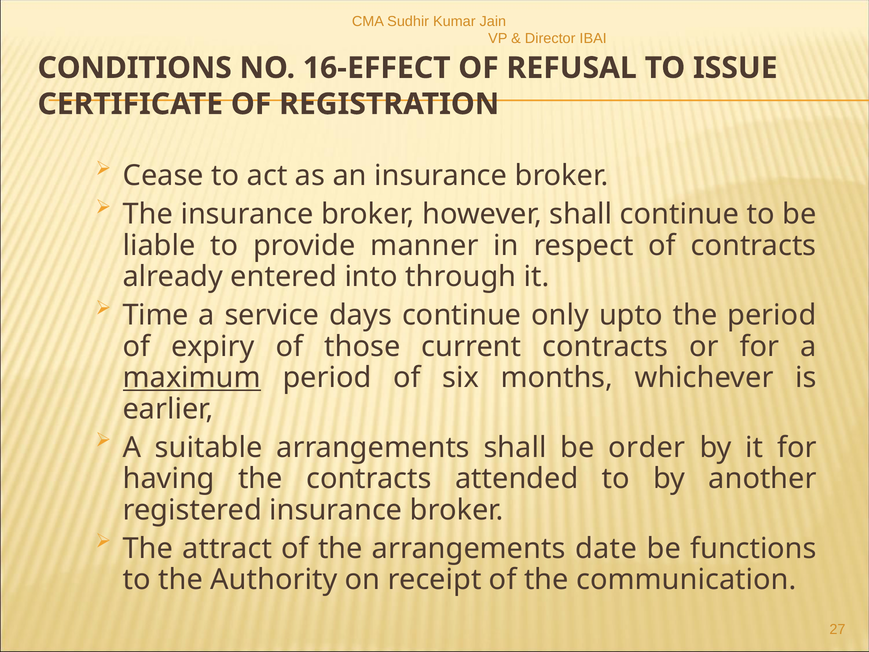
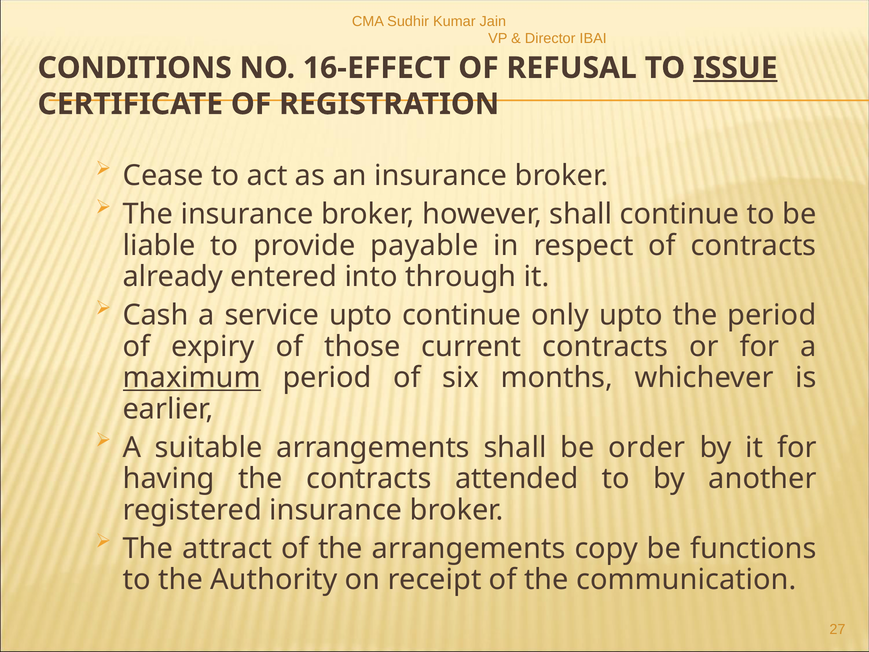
ISSUE underline: none -> present
manner: manner -> payable
Time: Time -> Cash
service days: days -> upto
date: date -> copy
